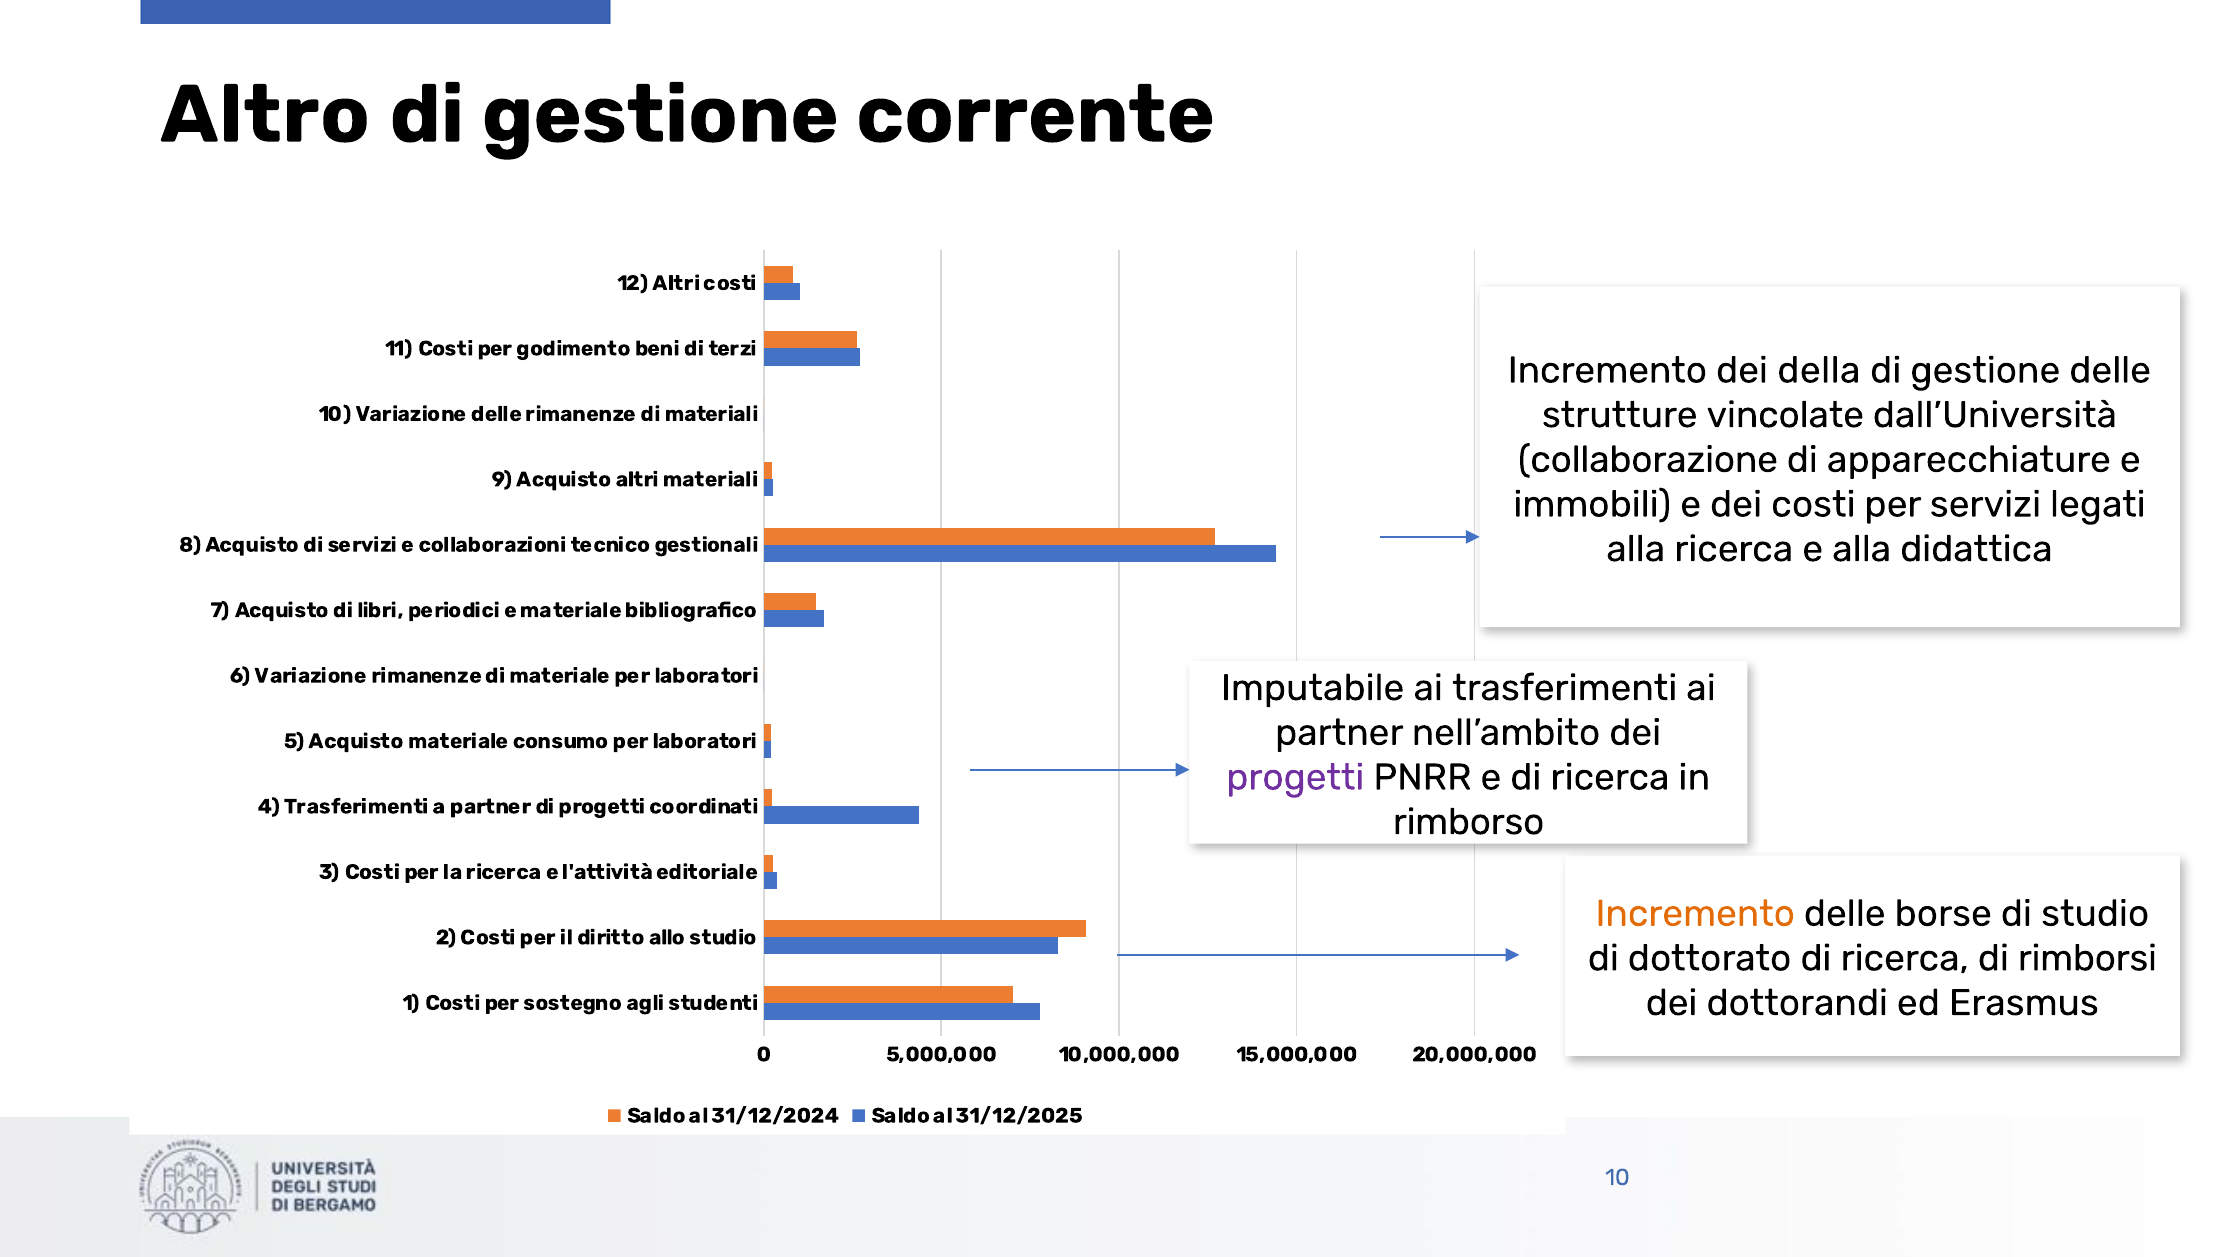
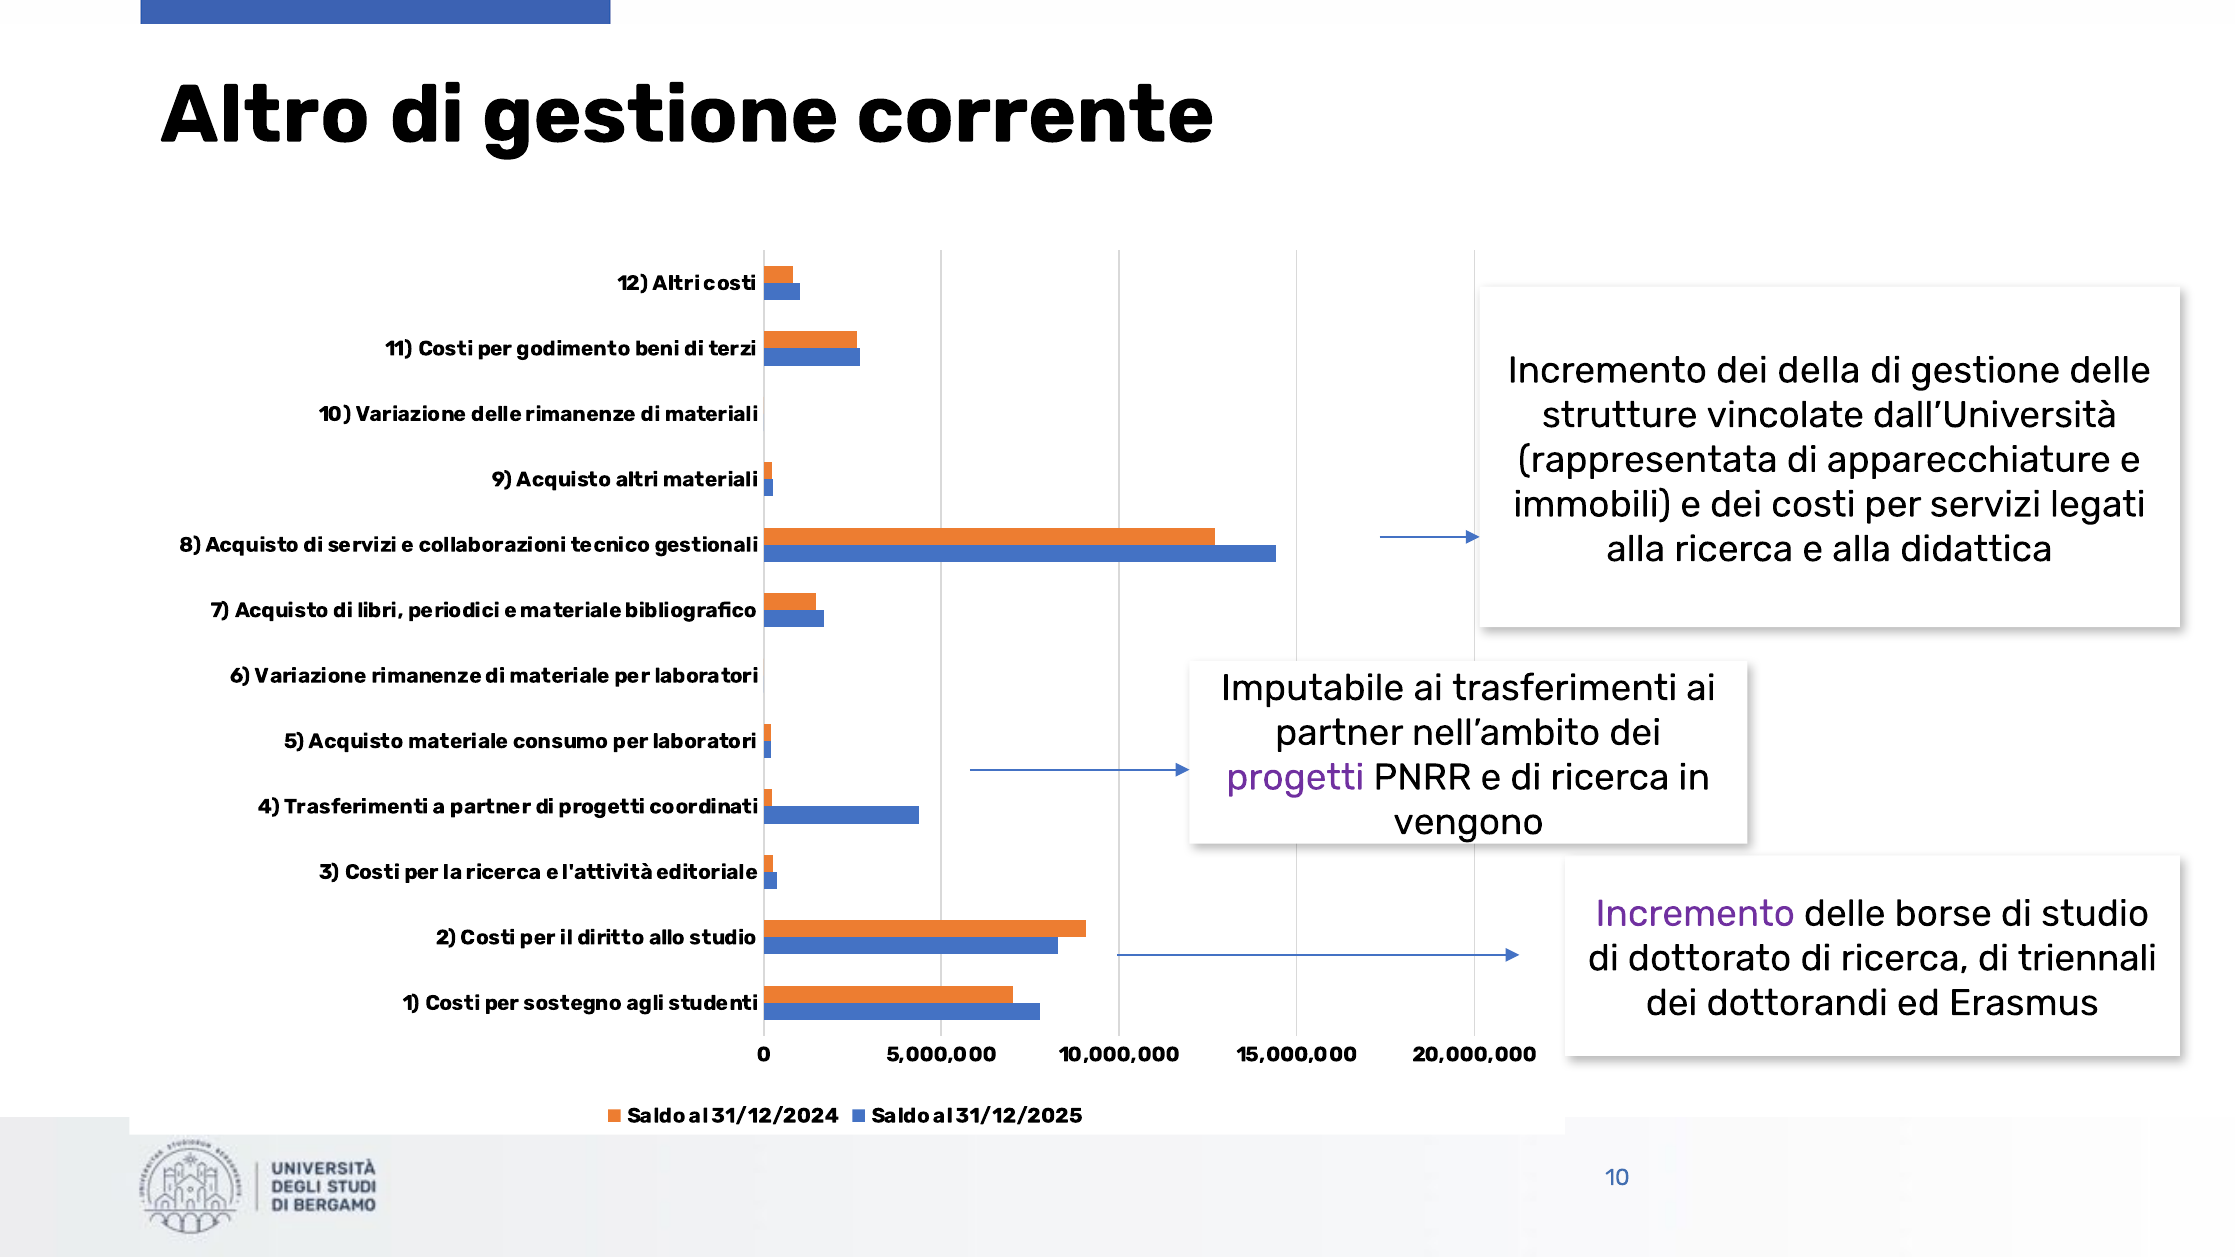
collaborazione: collaborazione -> rappresentata
rimborso: rimborso -> vengono
Incremento at (1695, 914) colour: orange -> purple
rimborsi: rimborsi -> triennali
